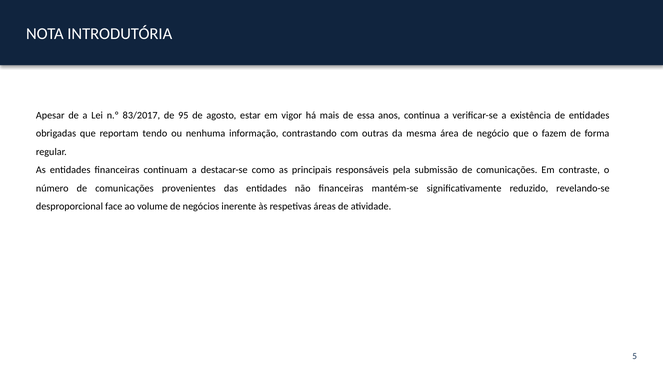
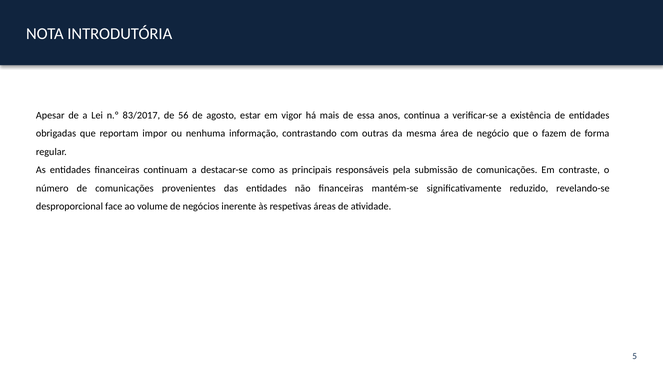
95: 95 -> 56
tendo: tendo -> impor
